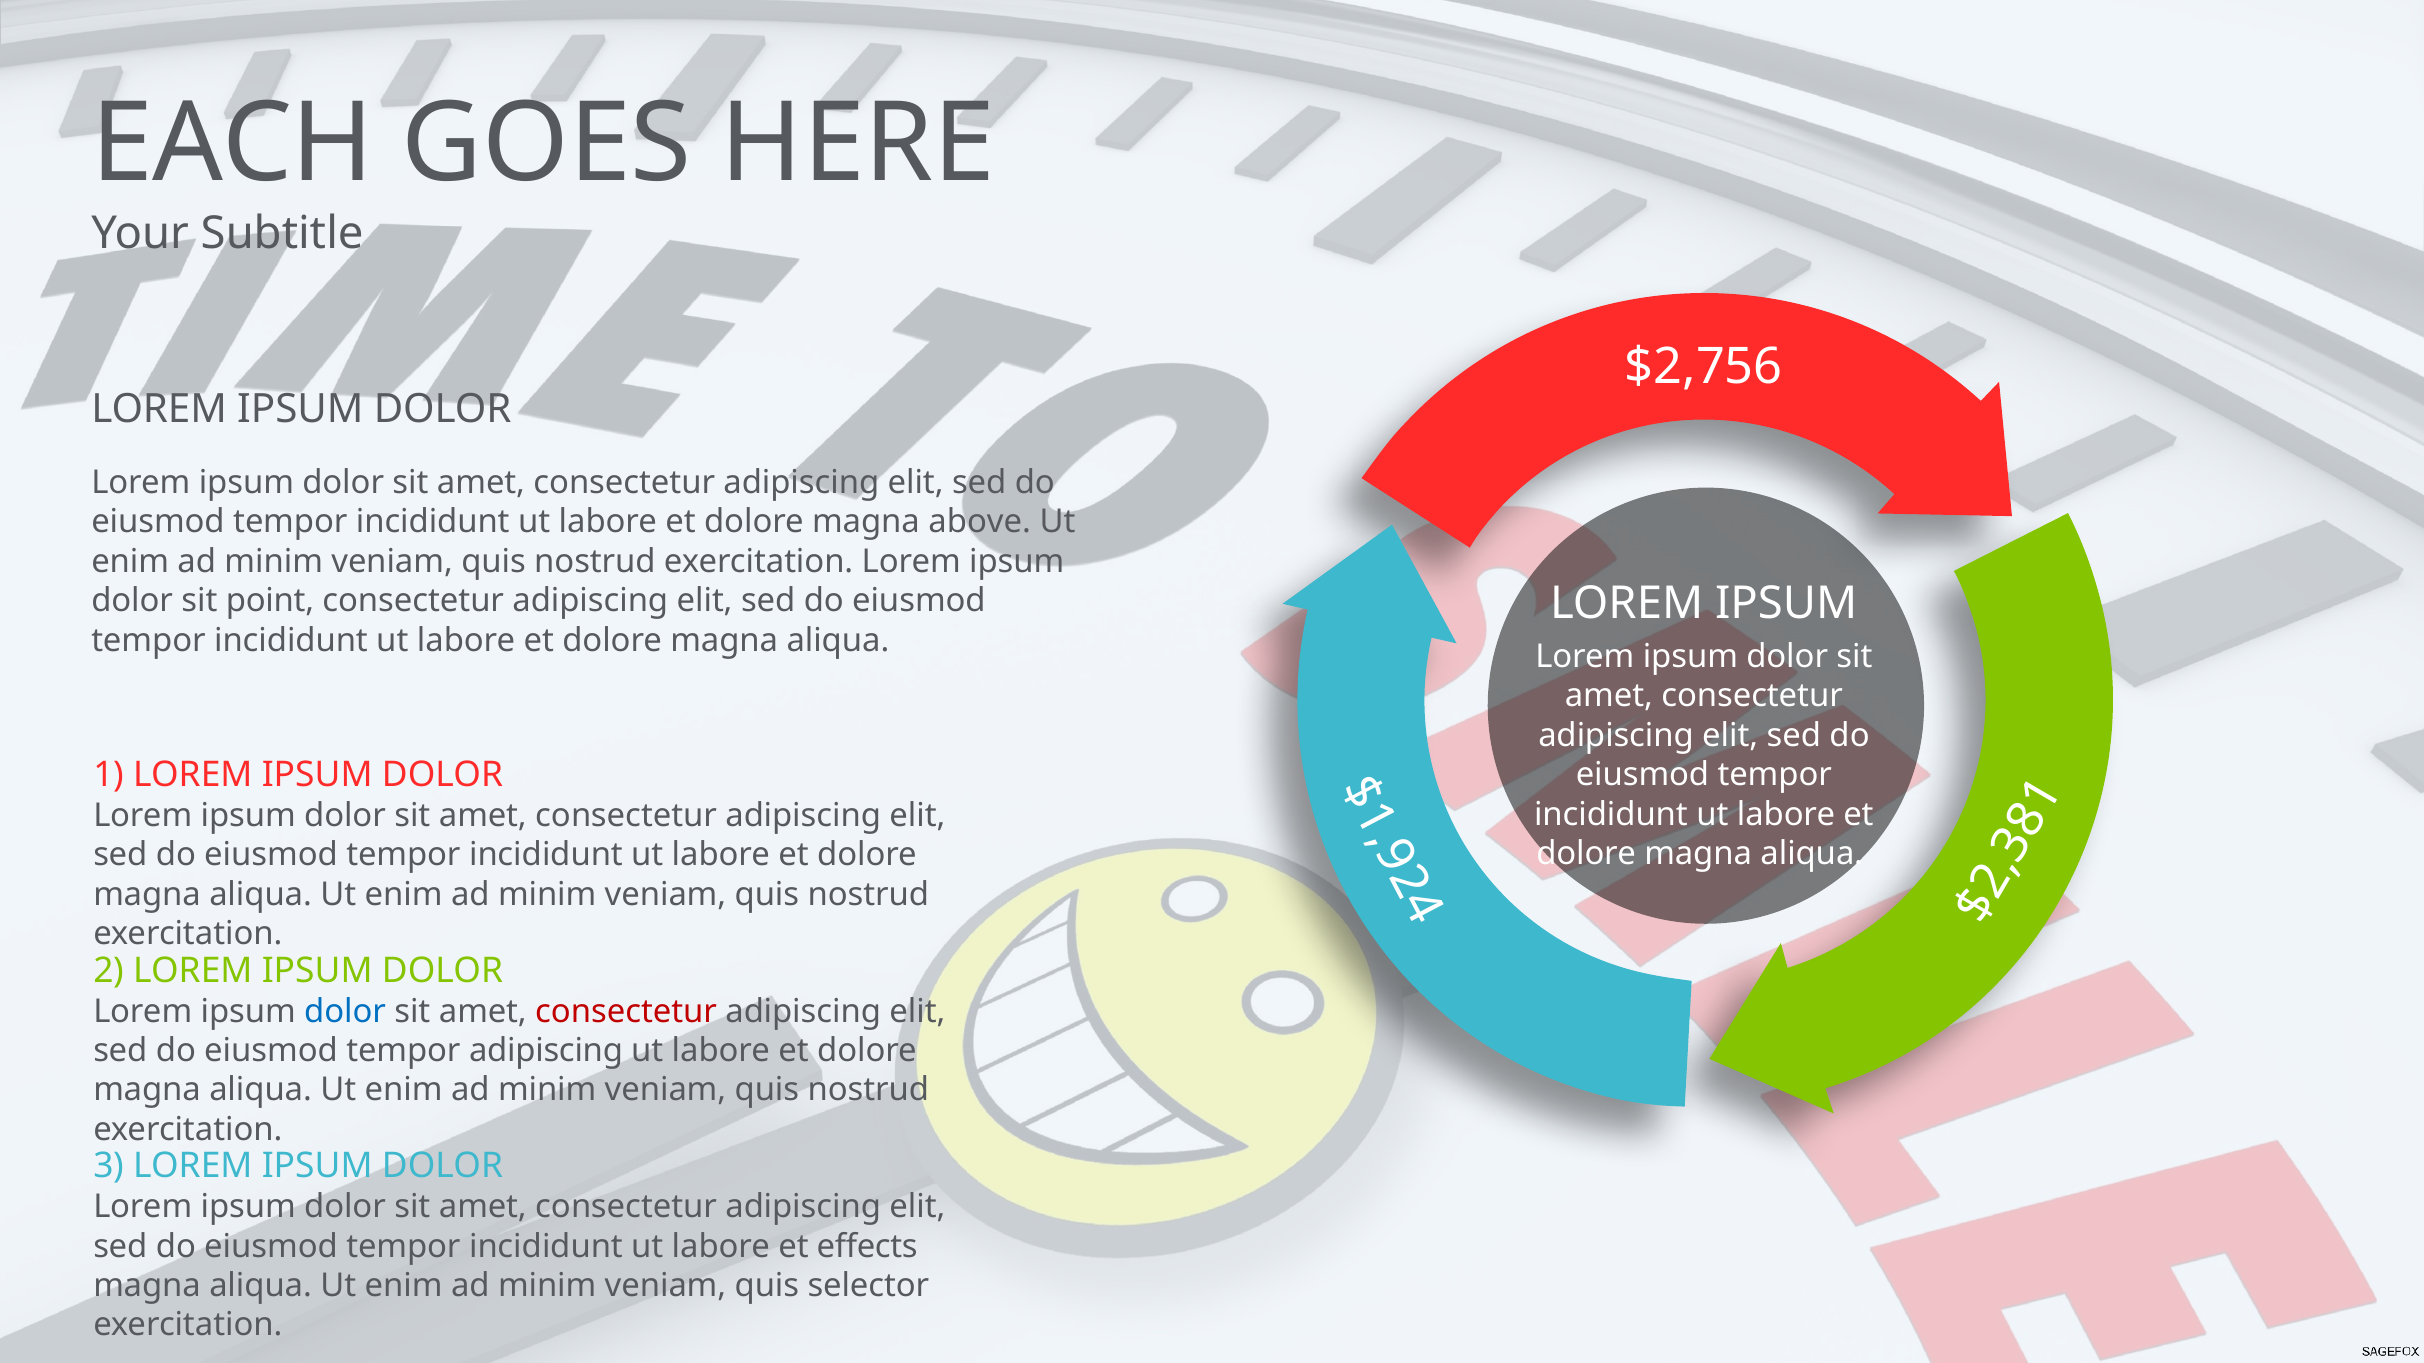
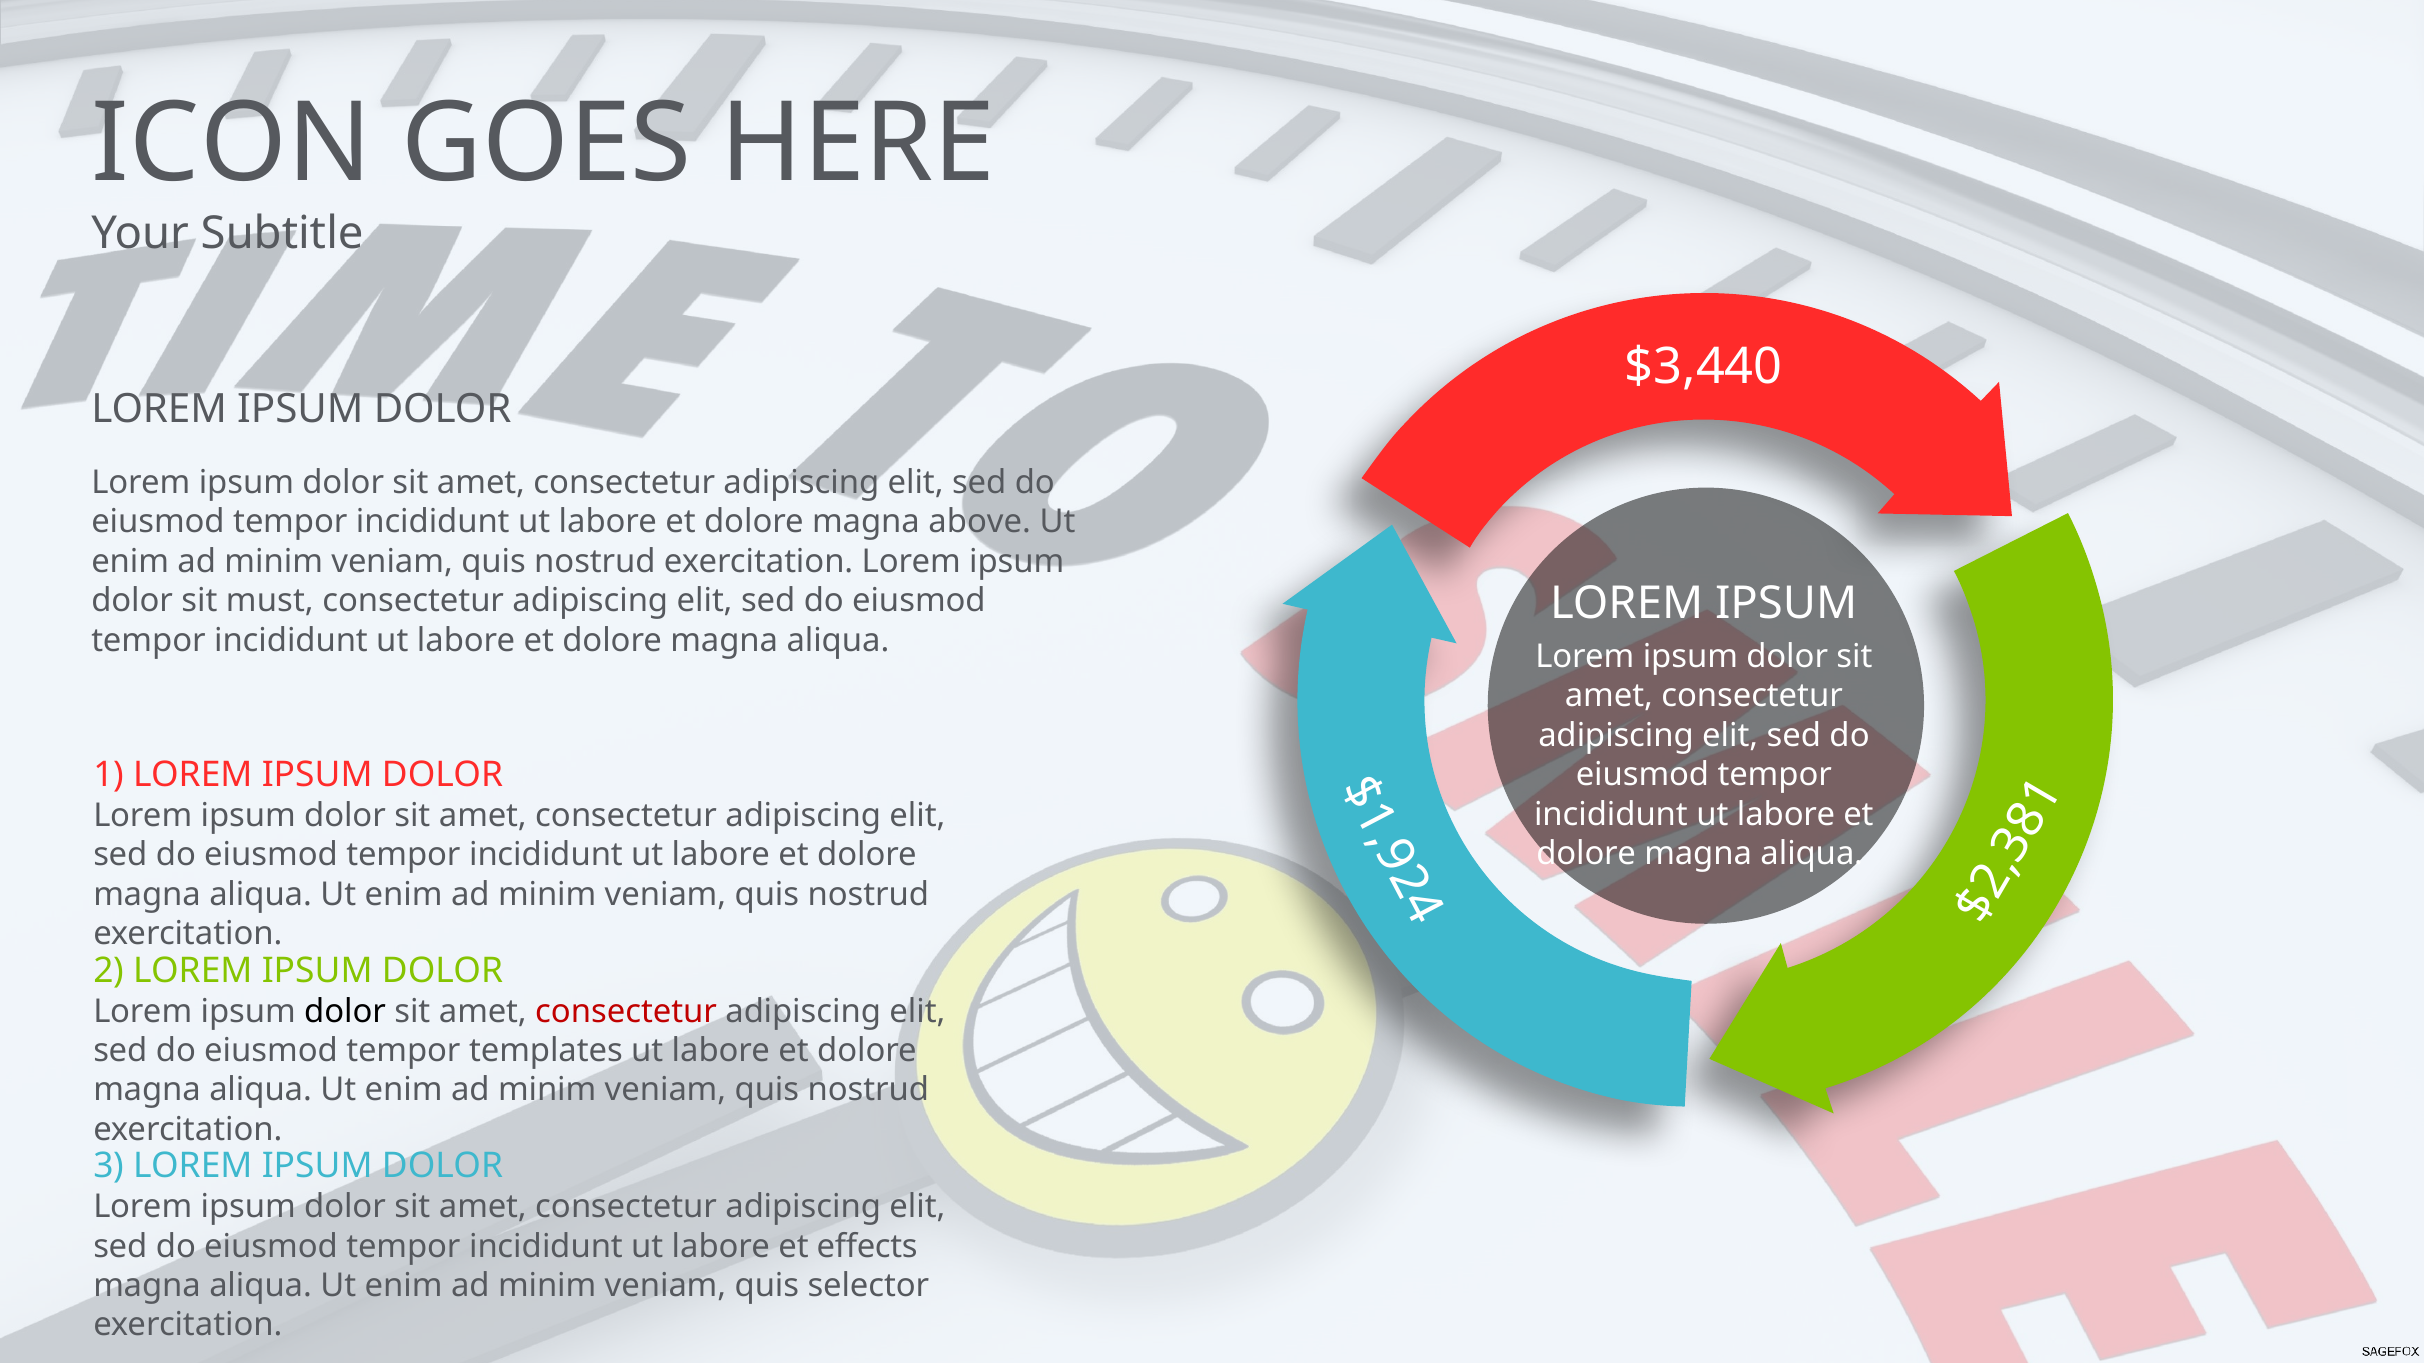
EACH: EACH -> ICON
$2,756: $2,756 -> $3,440
point: point -> must
dolor at (345, 1012) colour: blue -> black
tempor adipiscing: adipiscing -> templates
